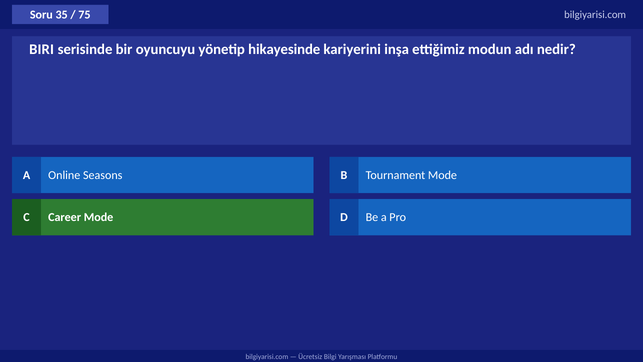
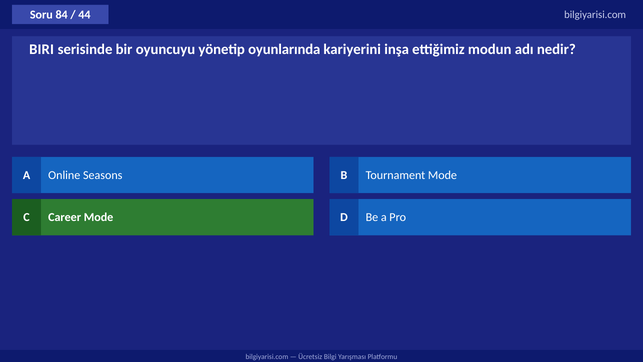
35: 35 -> 84
75: 75 -> 44
hikayesinde: hikayesinde -> oyunlarında
